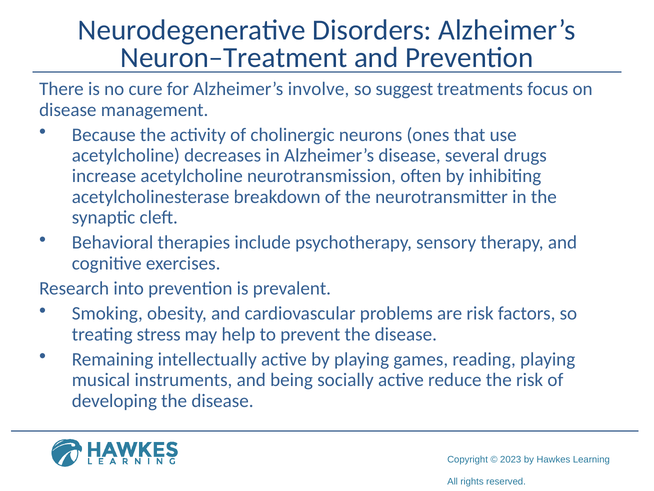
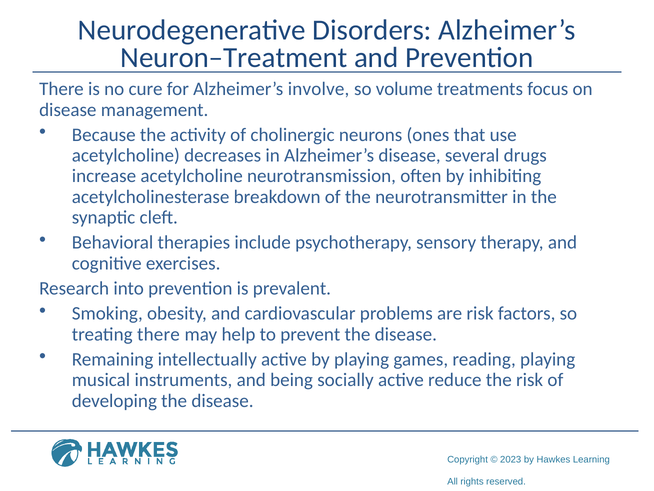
suggest: suggest -> volume
treating stress: stress -> there
